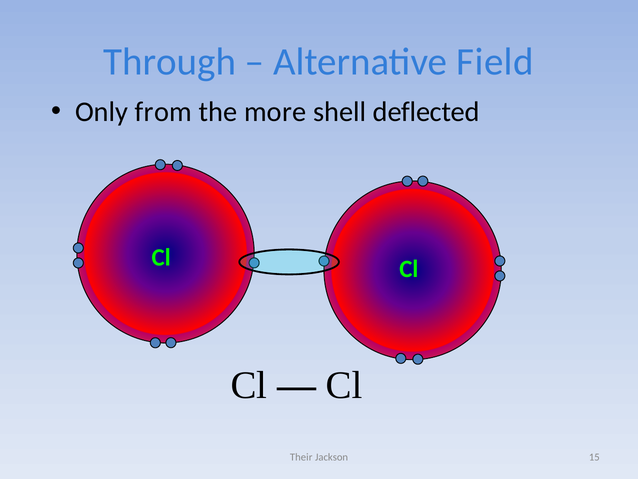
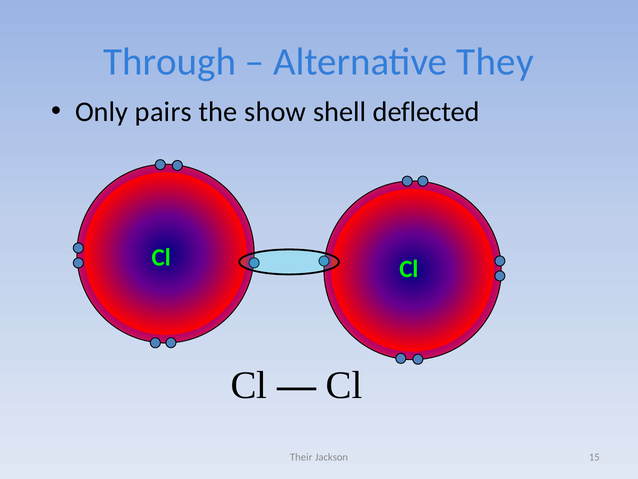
Field: Field -> They
from: from -> pairs
more: more -> show
